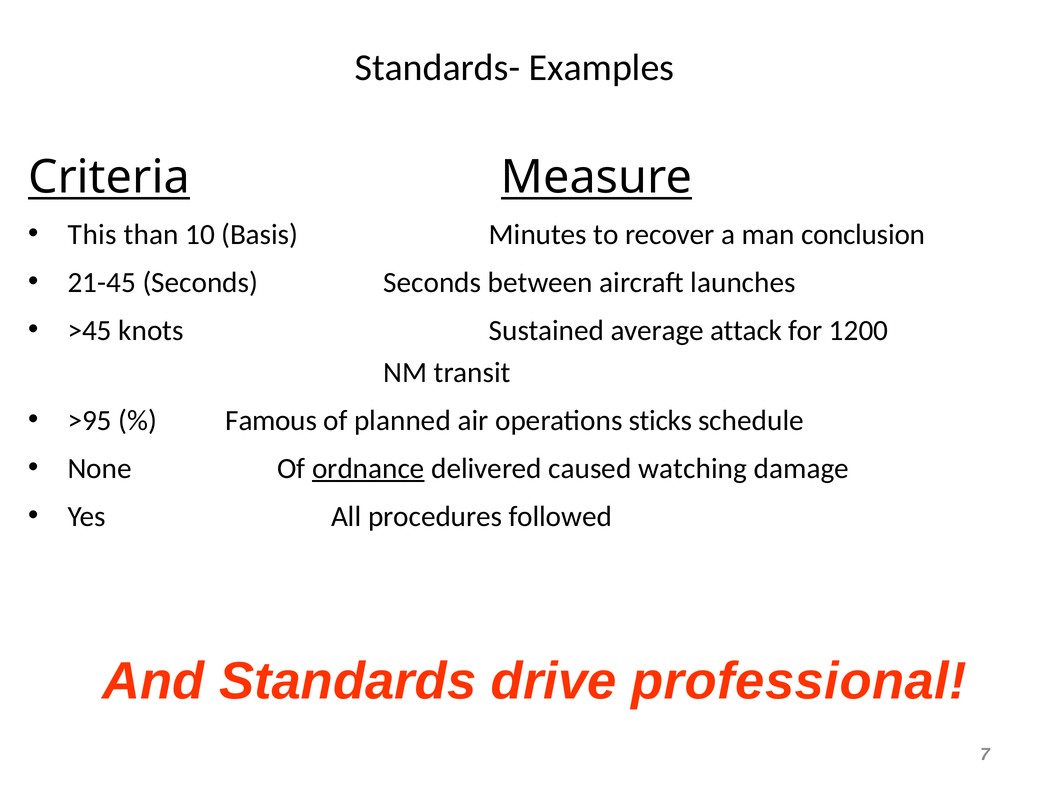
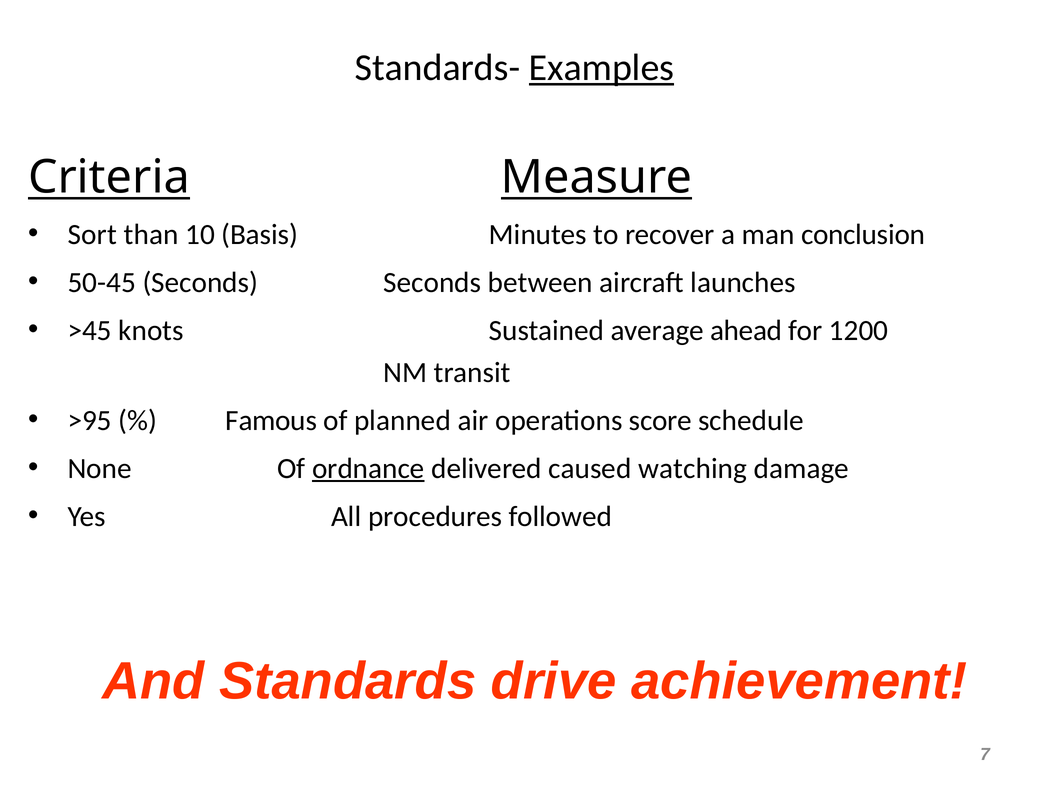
Examples underline: none -> present
This: This -> Sort
21-45: 21-45 -> 50-45
attack: attack -> ahead
sticks: sticks -> score
professional: professional -> achievement
